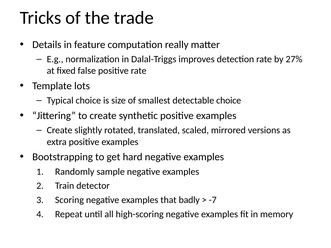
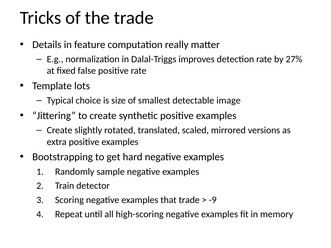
detectable choice: choice -> image
that badly: badly -> trade
-7: -7 -> -9
